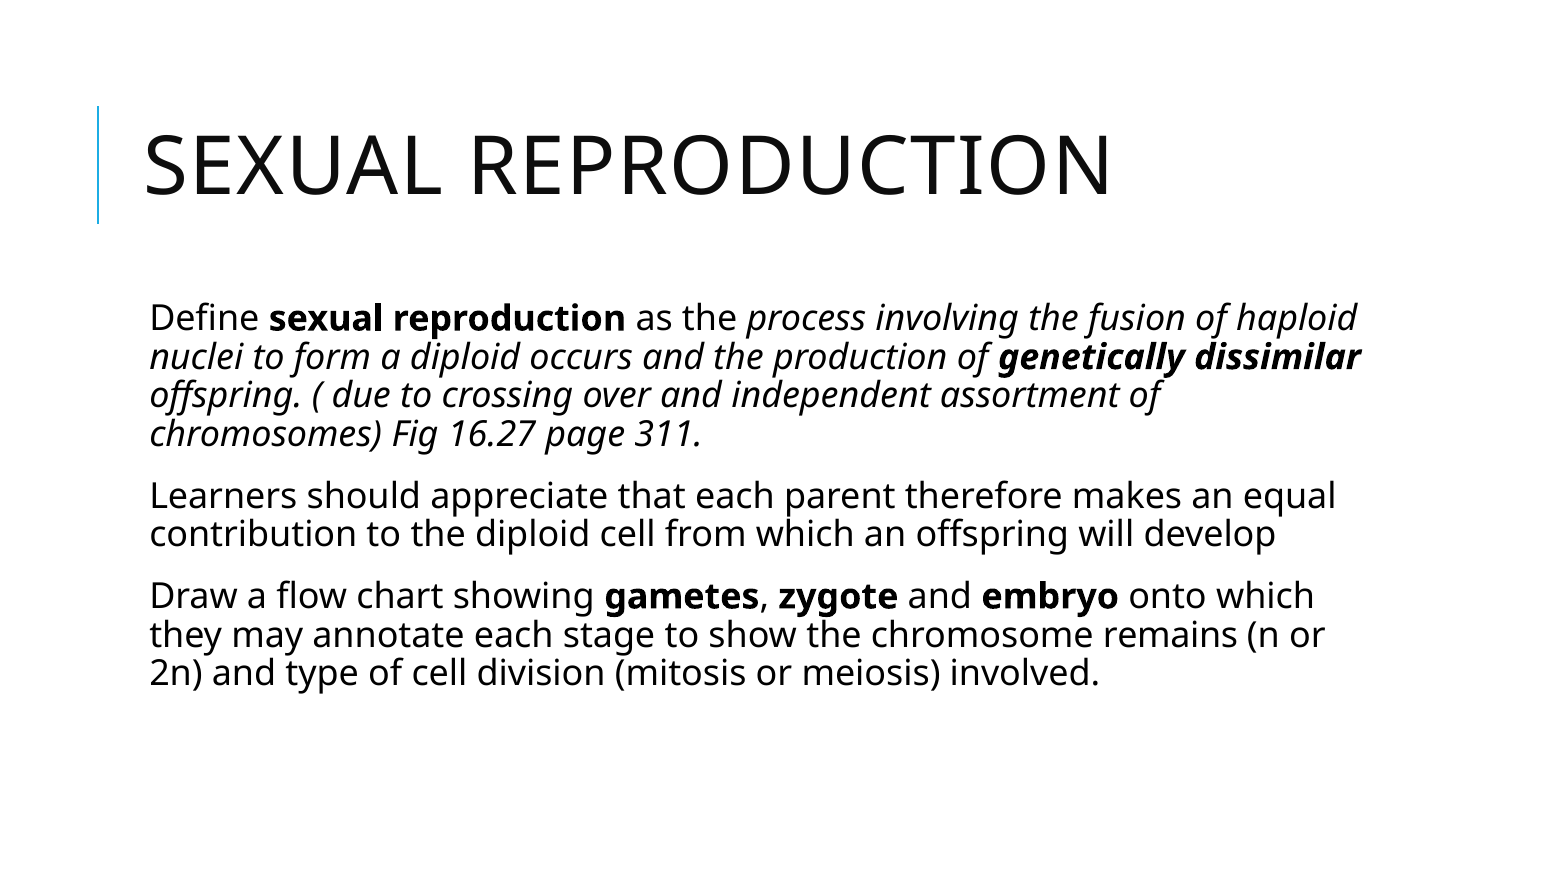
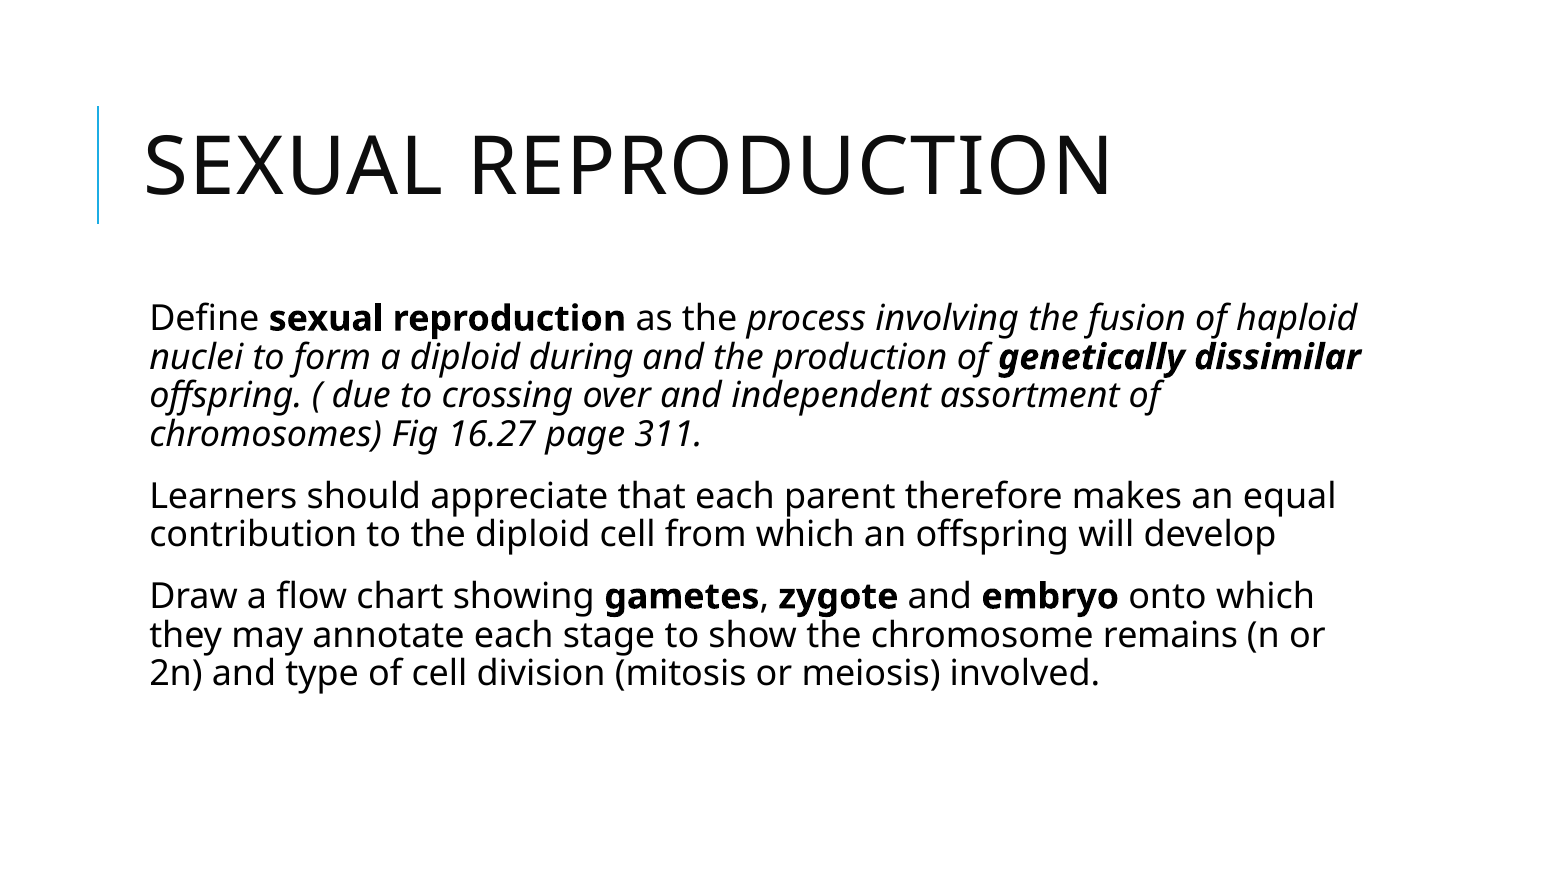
occurs: occurs -> during
